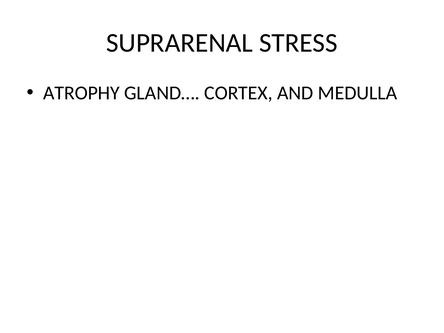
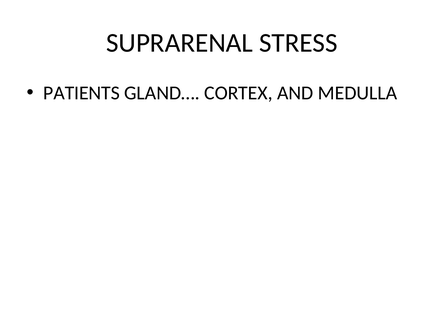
ATROPHY: ATROPHY -> PATIENTS
